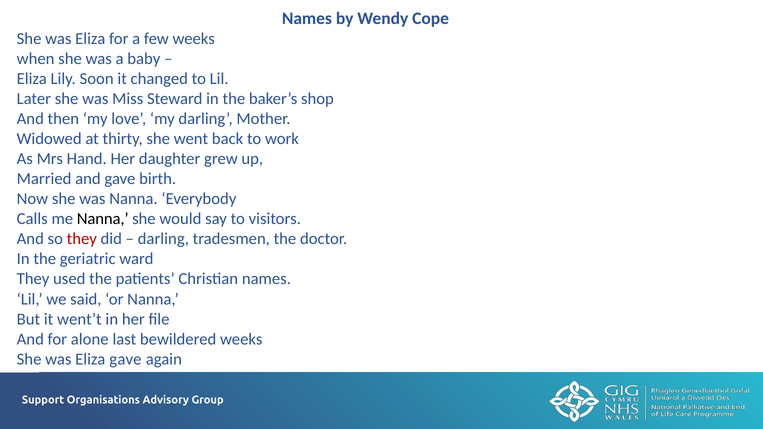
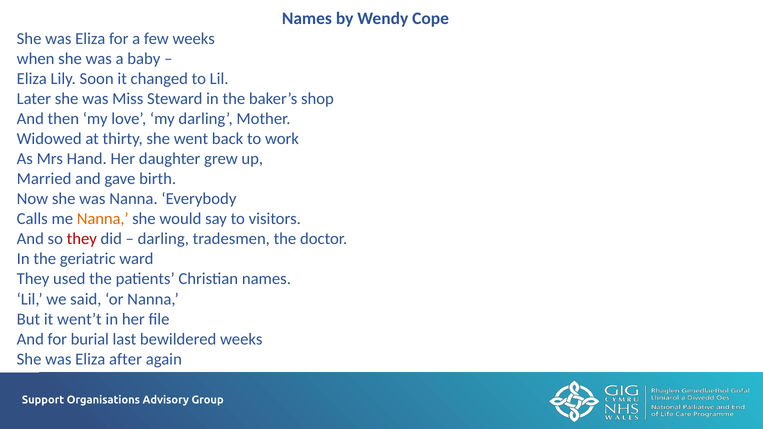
Nanna at (103, 219) colour: black -> orange
alone: alone -> burial
Eliza gave: gave -> after
